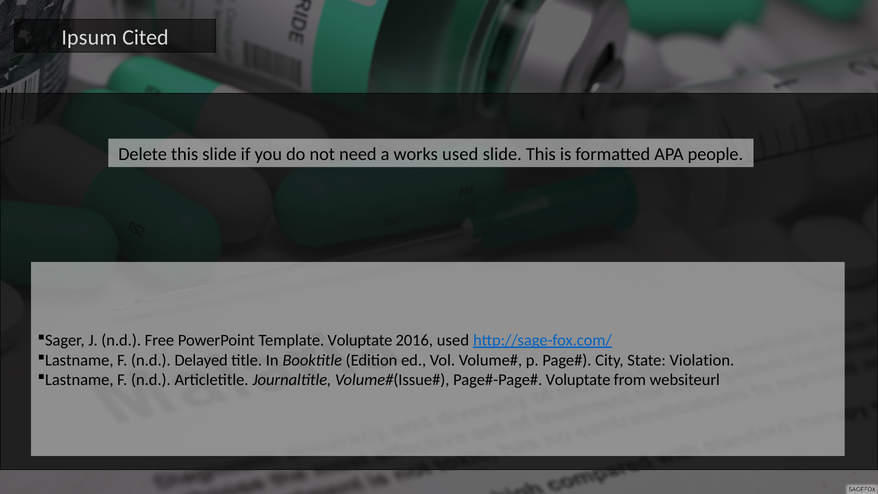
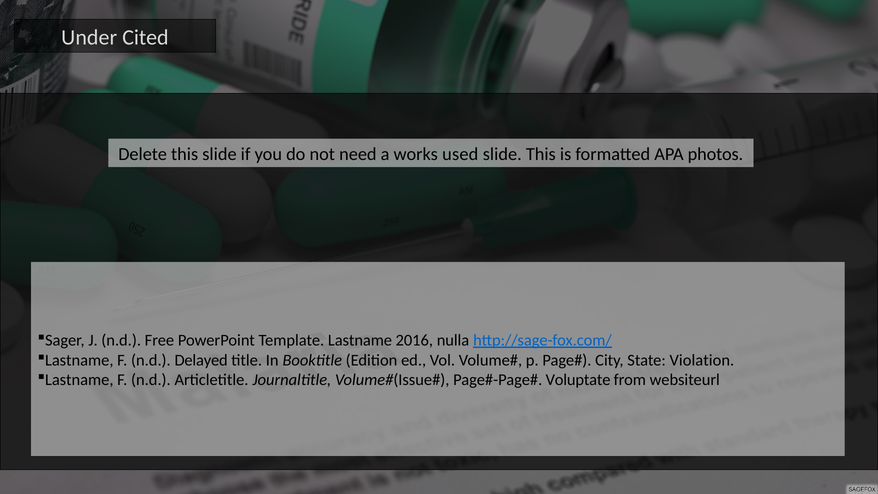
Ipsum: Ipsum -> Under
people: people -> photos
Template Voluptate: Voluptate -> Lastname
2016 used: used -> nulla
